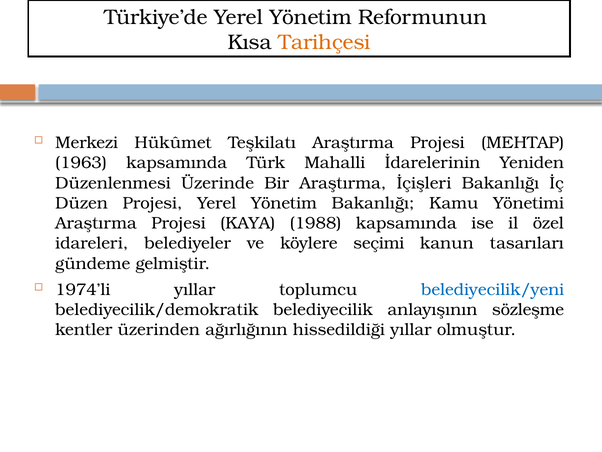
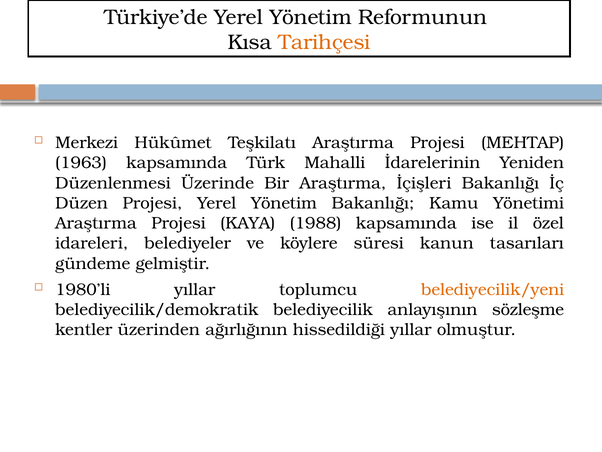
seçimi: seçimi -> süresi
1974’li: 1974’li -> 1980’li
belediyecilik/yeni colour: blue -> orange
